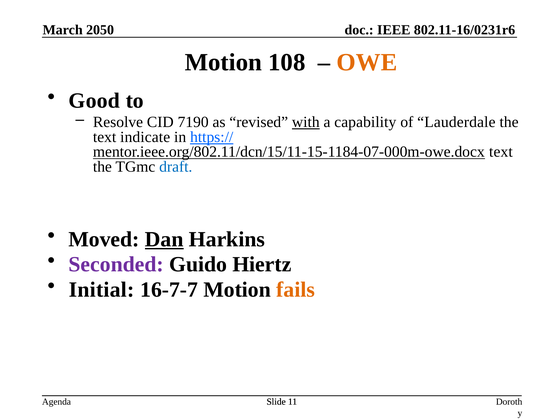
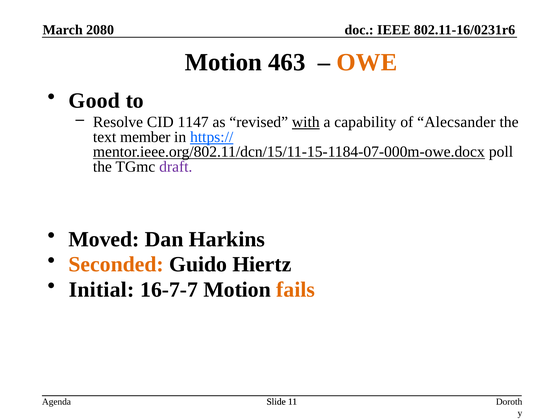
2050: 2050 -> 2080
108: 108 -> 463
7190: 7190 -> 1147
Lauderdale: Lauderdale -> Alecsander
indicate: indicate -> member
text at (501, 152): text -> poll
draft colour: blue -> purple
Dan underline: present -> none
Seconded colour: purple -> orange
